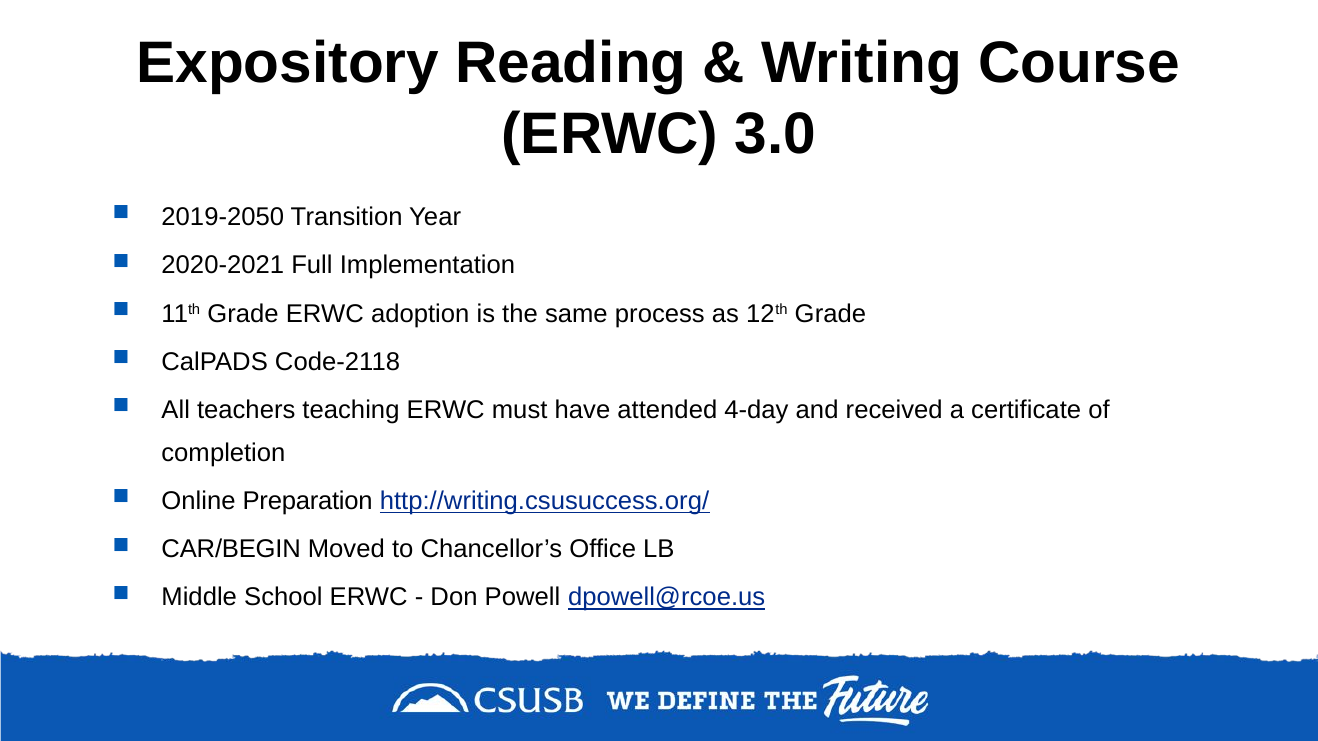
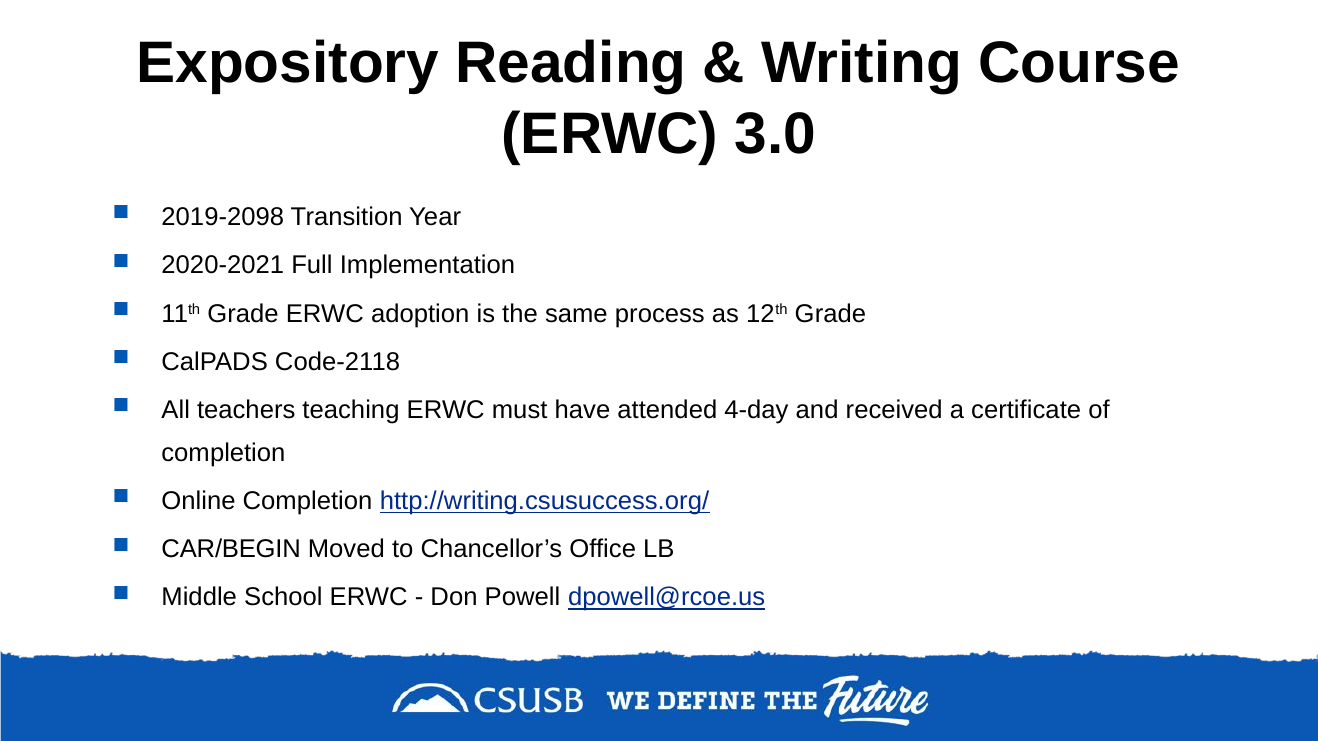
2019-2050: 2019-2050 -> 2019-2098
Online Preparation: Preparation -> Completion
